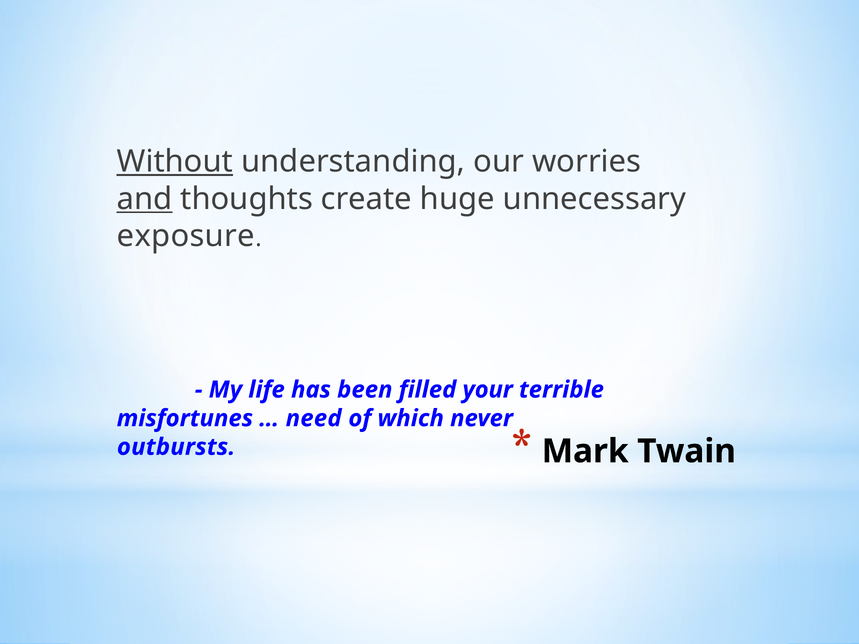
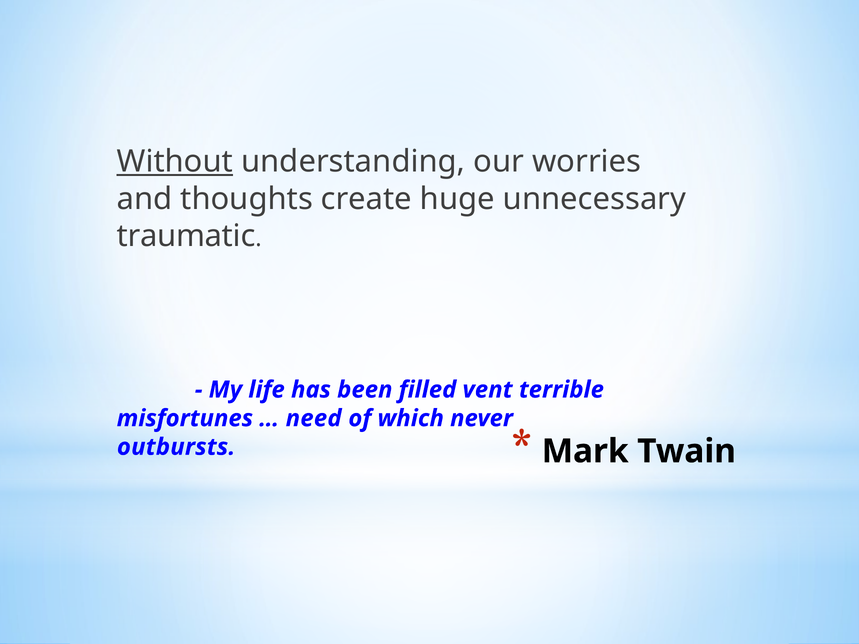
and underline: present -> none
exposure: exposure -> traumatic
your: your -> vent
